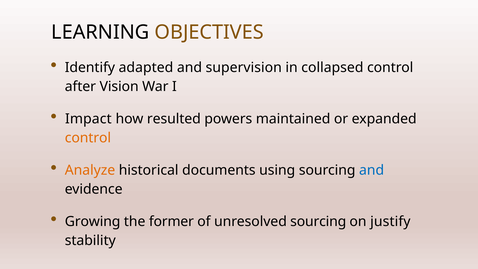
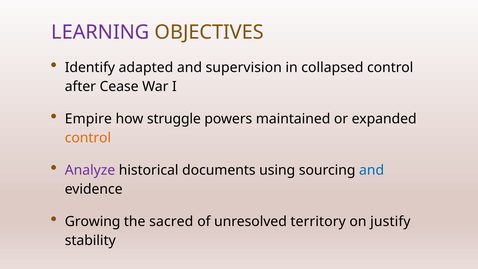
LEARNING colour: black -> purple
Vision: Vision -> Cease
Impact: Impact -> Empire
resulted: resulted -> struggle
Analyze colour: orange -> purple
former: former -> sacred
unresolved sourcing: sourcing -> territory
